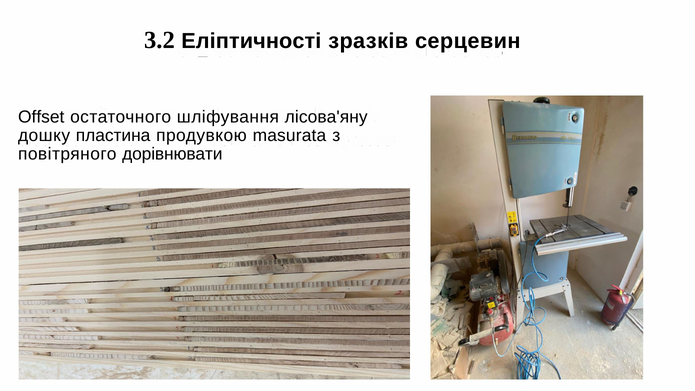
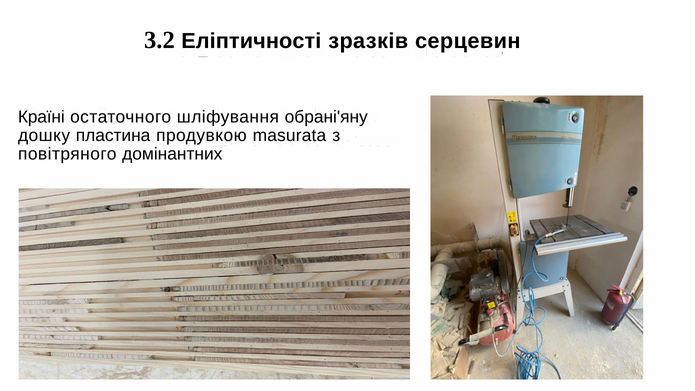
Offset: Offset -> Країні
лісова'яну: лісова'яну -> обрані'яну
дорівнювати: дорівнювати -> домінантних
